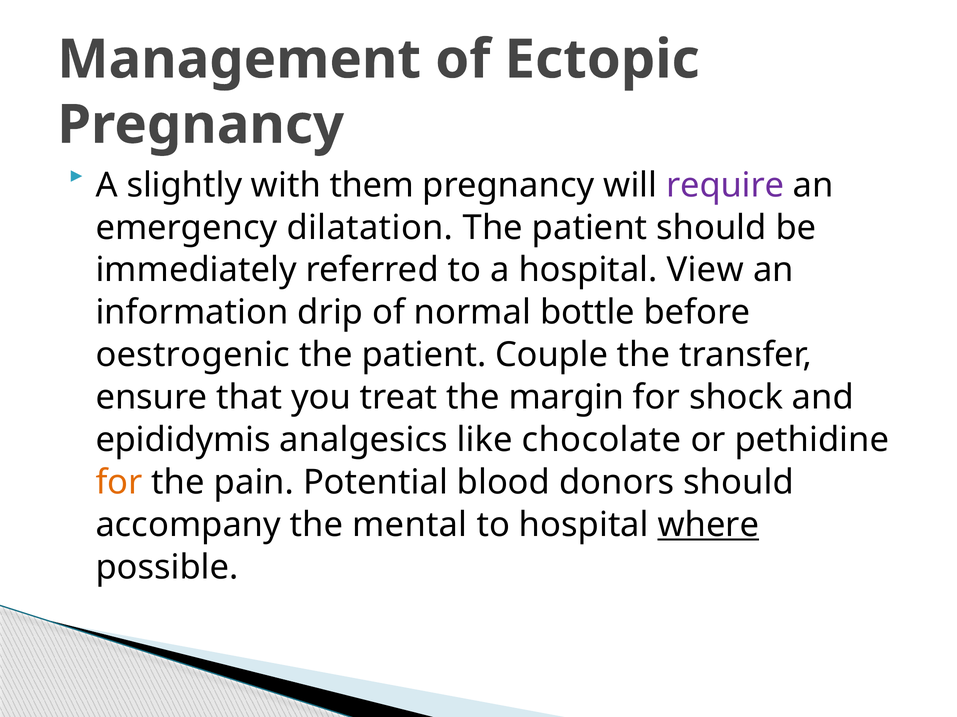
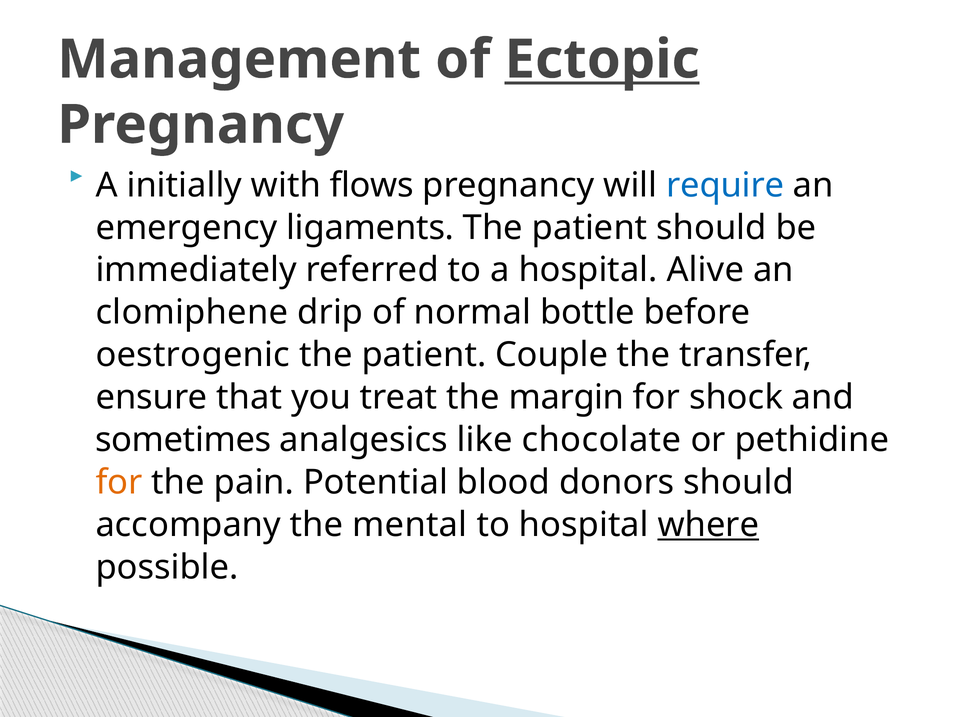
Ectopic underline: none -> present
slightly: slightly -> initially
them: them -> flows
require colour: purple -> blue
dilatation: dilatation -> ligaments
View: View -> Alive
information: information -> clomiphene
epididymis: epididymis -> sometimes
